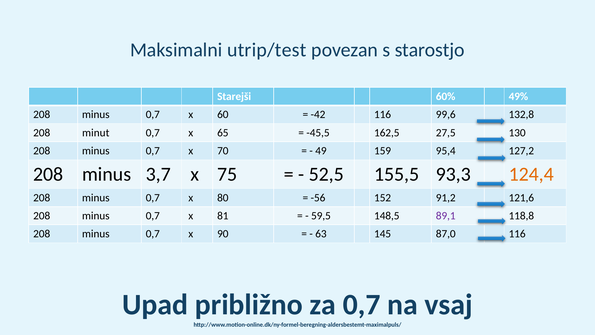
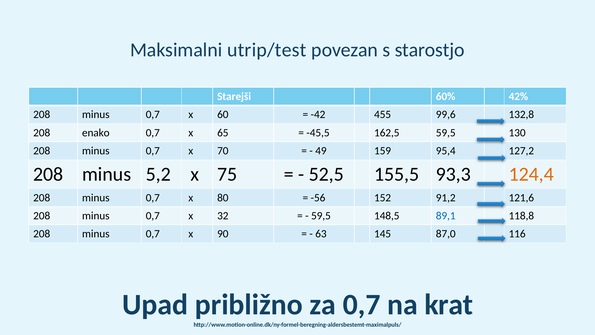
49%: 49% -> 42%
-42 116: 116 -> 455
minut: minut -> enako
162,5 27,5: 27,5 -> 59,5
3,7: 3,7 -> 5,2
81: 81 -> 32
89,1 colour: purple -> blue
vsaj: vsaj -> krat
